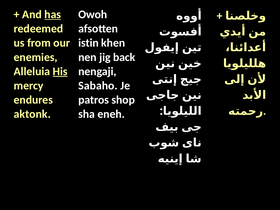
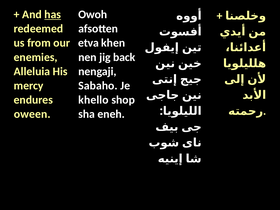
istin: istin -> etva
His underline: present -> none
patros: patros -> khello
aktonk: aktonk -> oween
